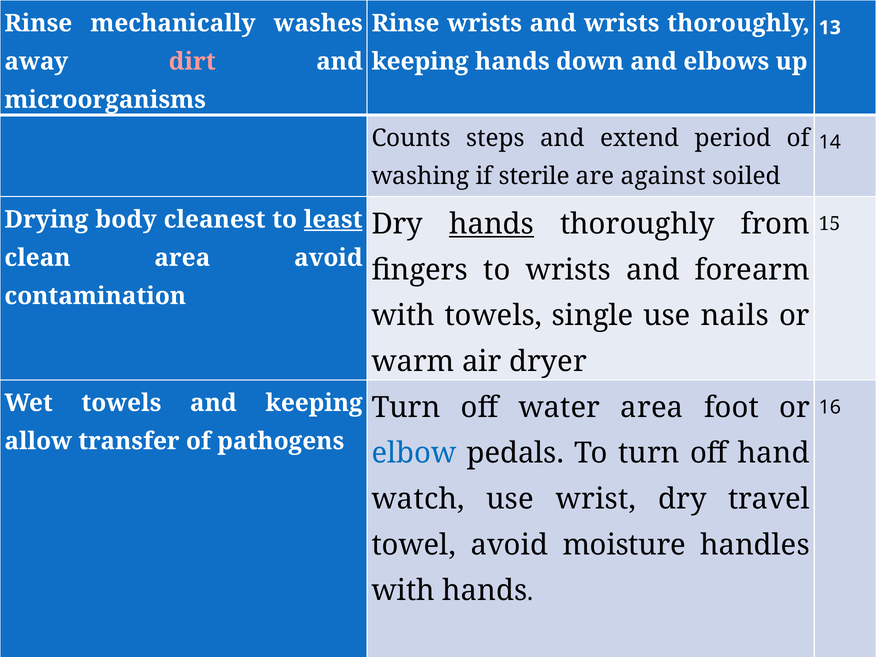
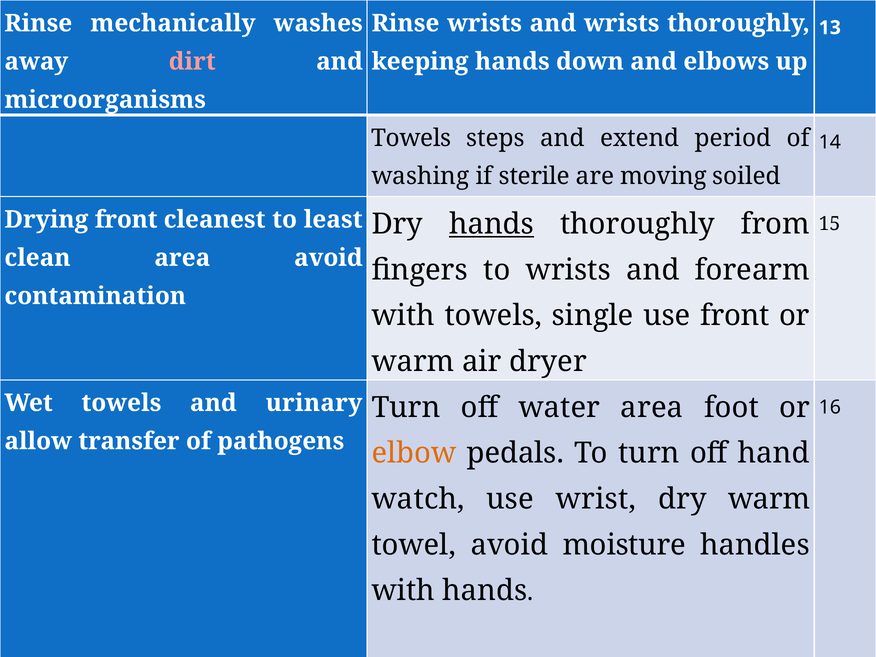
Counts at (411, 138): Counts -> Towels
against: against -> moving
Drying body: body -> front
least underline: present -> none
use nails: nails -> front
and keeping: keeping -> urinary
elbow colour: blue -> orange
dry travel: travel -> warm
